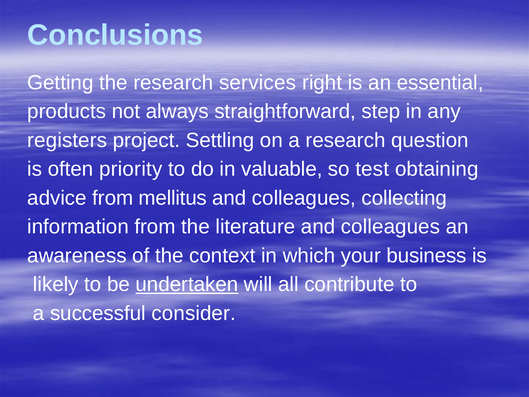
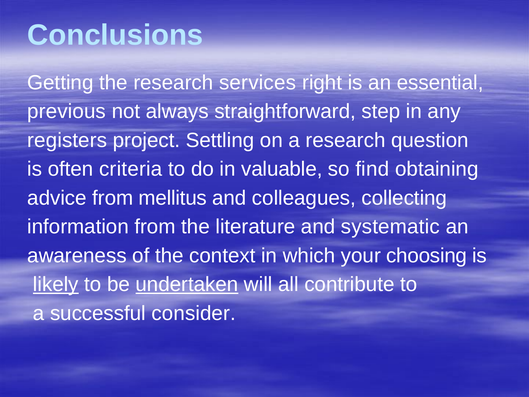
products: products -> previous
priority: priority -> criteria
test: test -> find
literature and colleagues: colleagues -> systematic
business: business -> choosing
likely underline: none -> present
